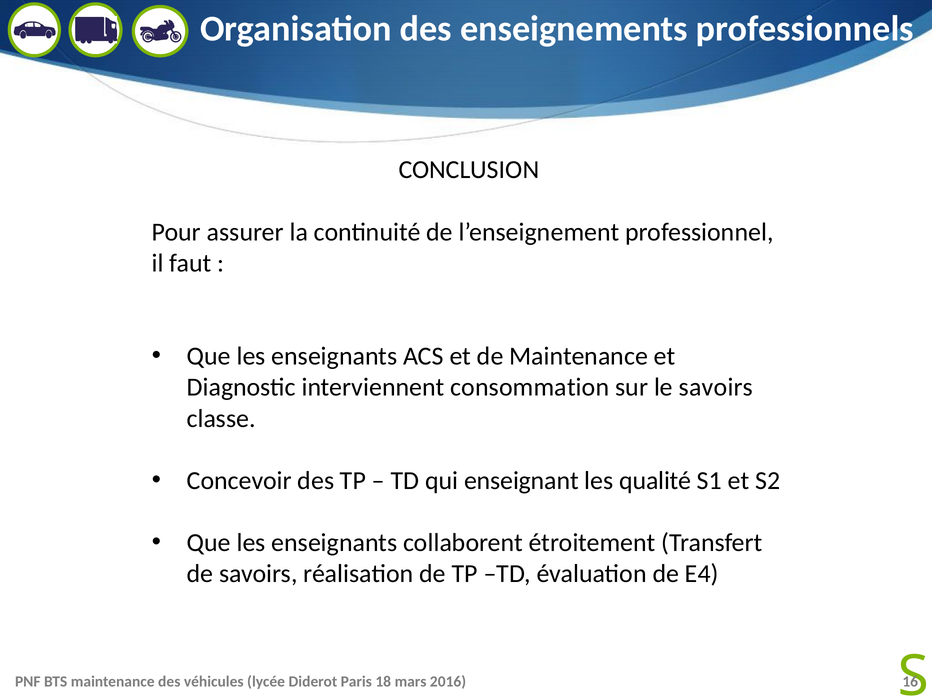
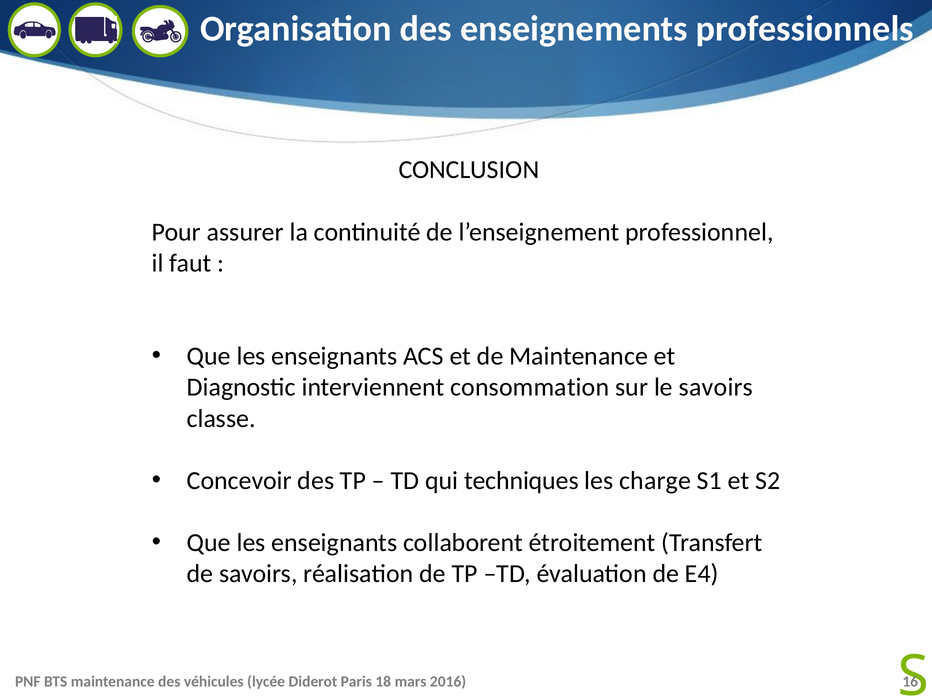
enseignant: enseignant -> techniques
qualité: qualité -> charge
